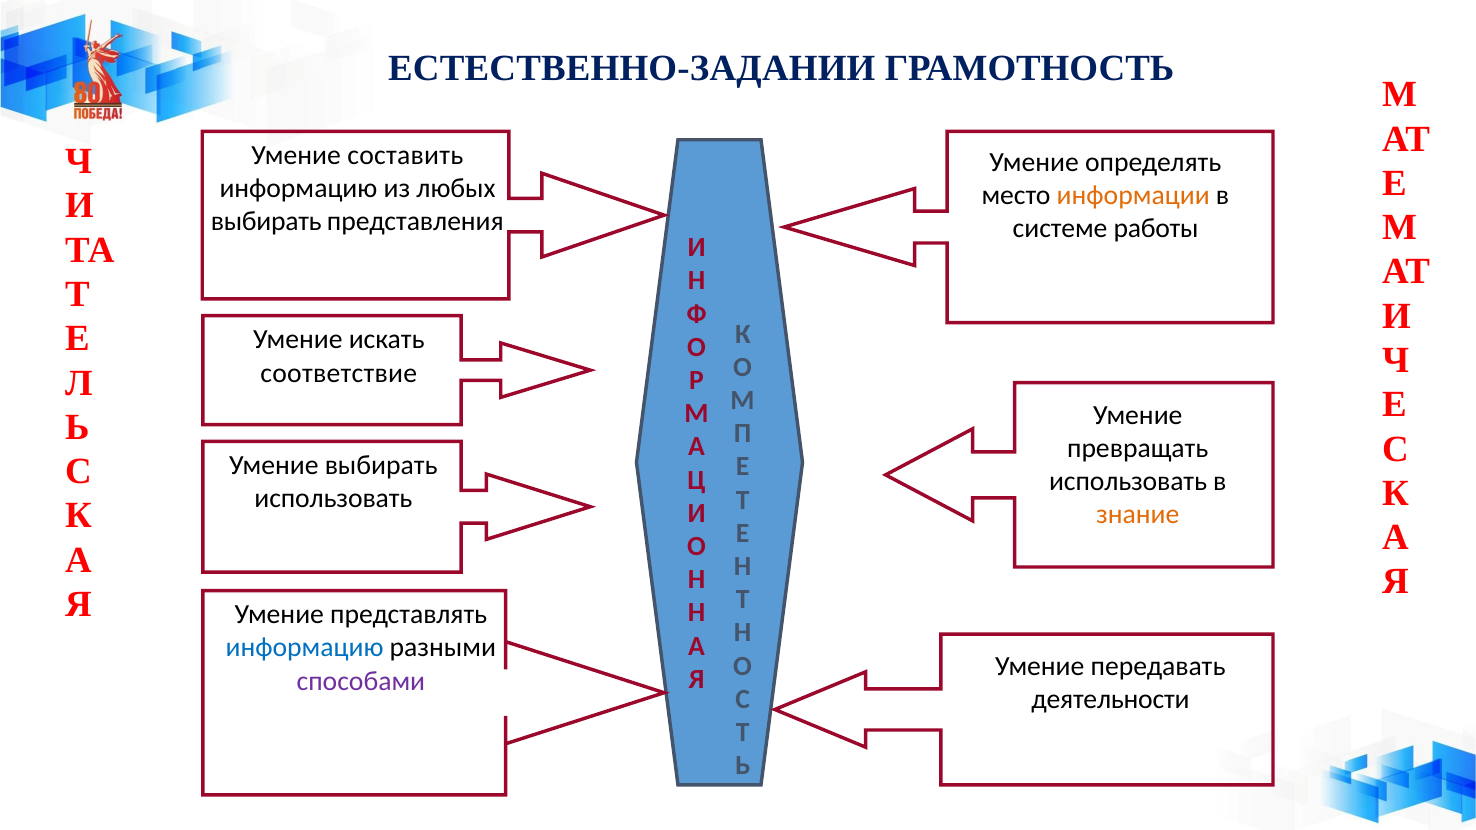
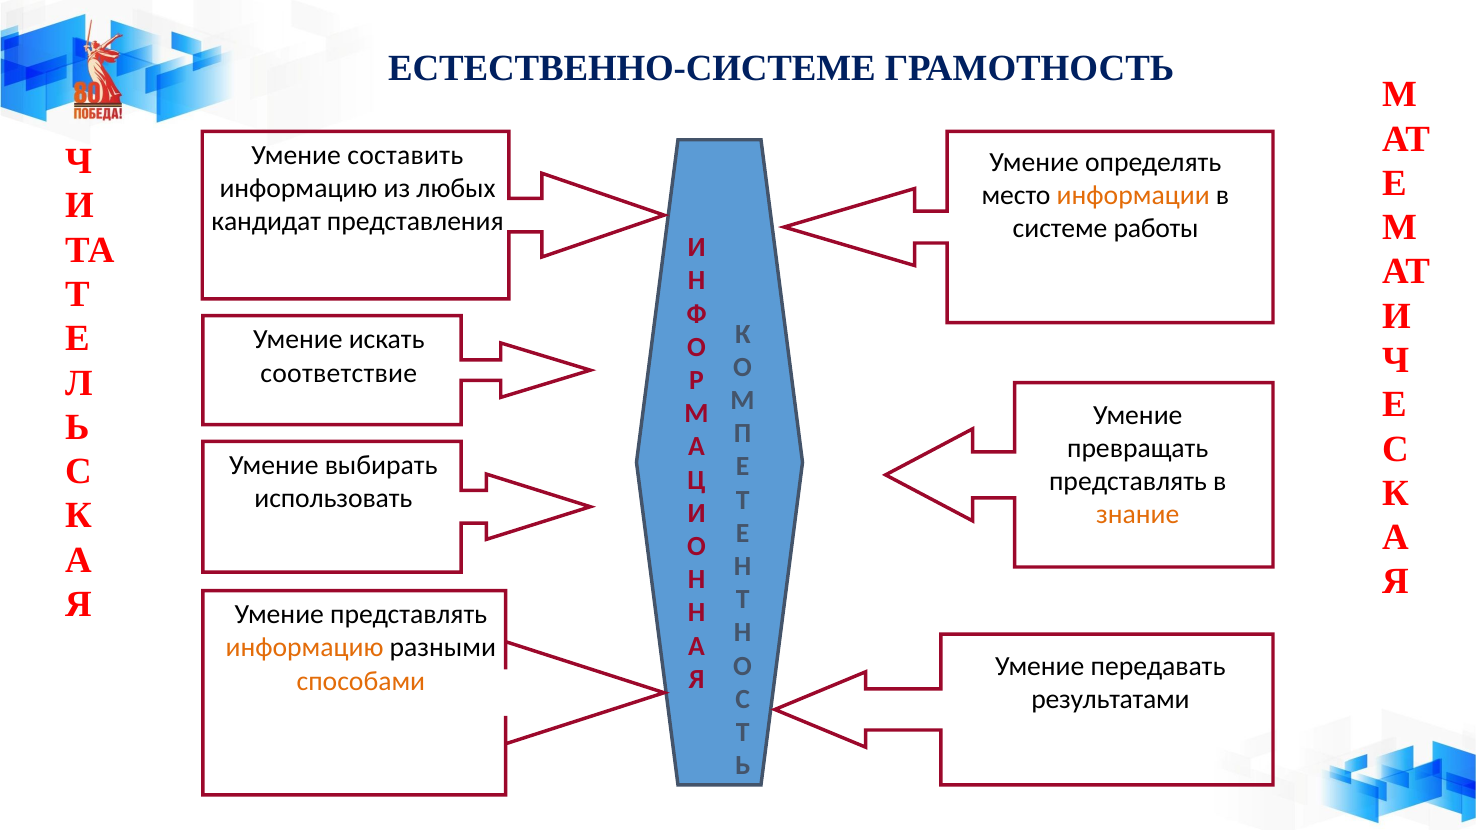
ЕСТЕСТВЕННО-ЗАДАНИИ: ЕСТЕСТВЕННО-ЗАДАНИИ -> ЕСТЕСТВЕННО-СИСТЕМЕ
выбирать at (266, 222): выбирать -> кандидат
использовать at (1128, 482): использовать -> представлять
информацию at (305, 648) colour: blue -> orange
способами colour: purple -> orange
деятельности: деятельности -> результатами
